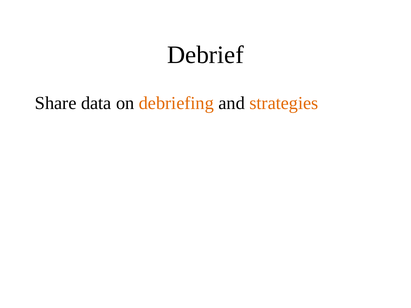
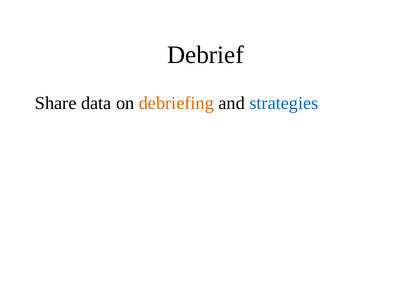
strategies colour: orange -> blue
